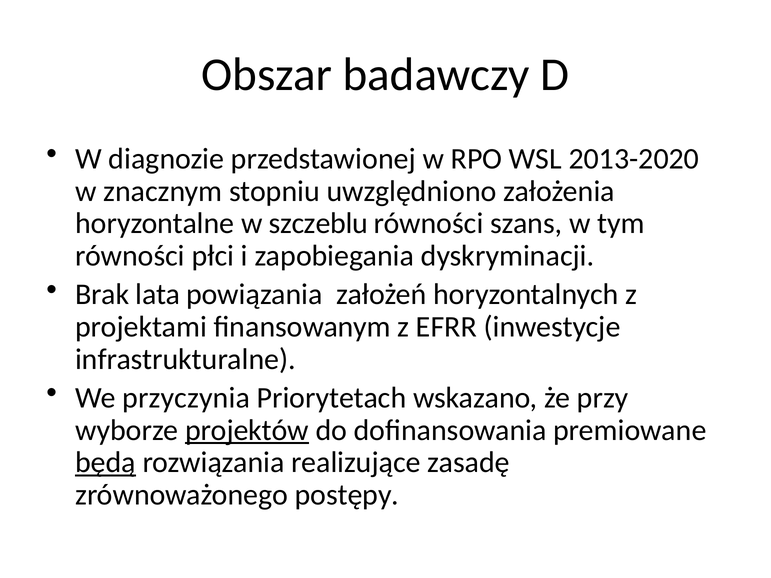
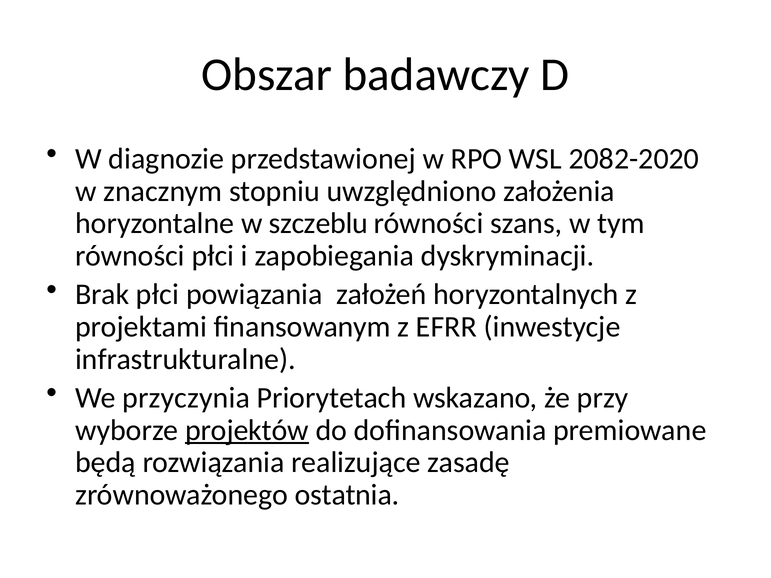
2013-2020: 2013-2020 -> 2082-2020
Brak lata: lata -> płci
będą underline: present -> none
postępy: postępy -> ostatnia
